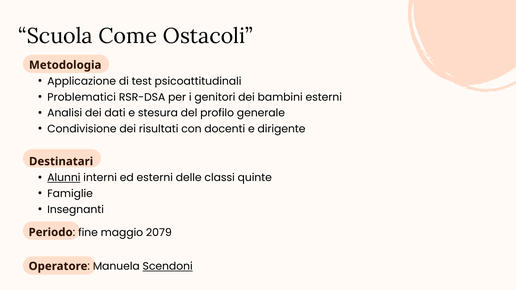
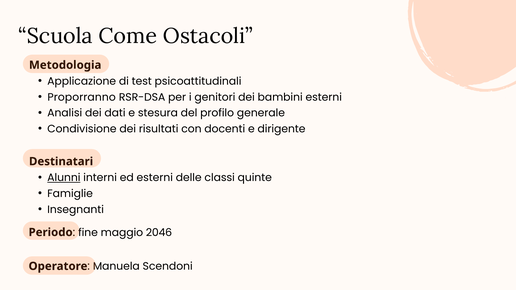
Problematici: Problematici -> Proporranno
2079: 2079 -> 2046
Scendoni underline: present -> none
